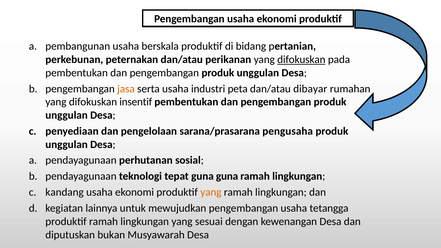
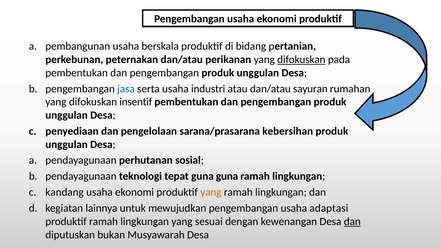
jasa colour: orange -> blue
peta: peta -> atau
dibayar: dibayar -> sayuran
pengusaha: pengusaha -> kebersihan
tetangga: tetangga -> adaptasi
dan at (352, 222) underline: none -> present
